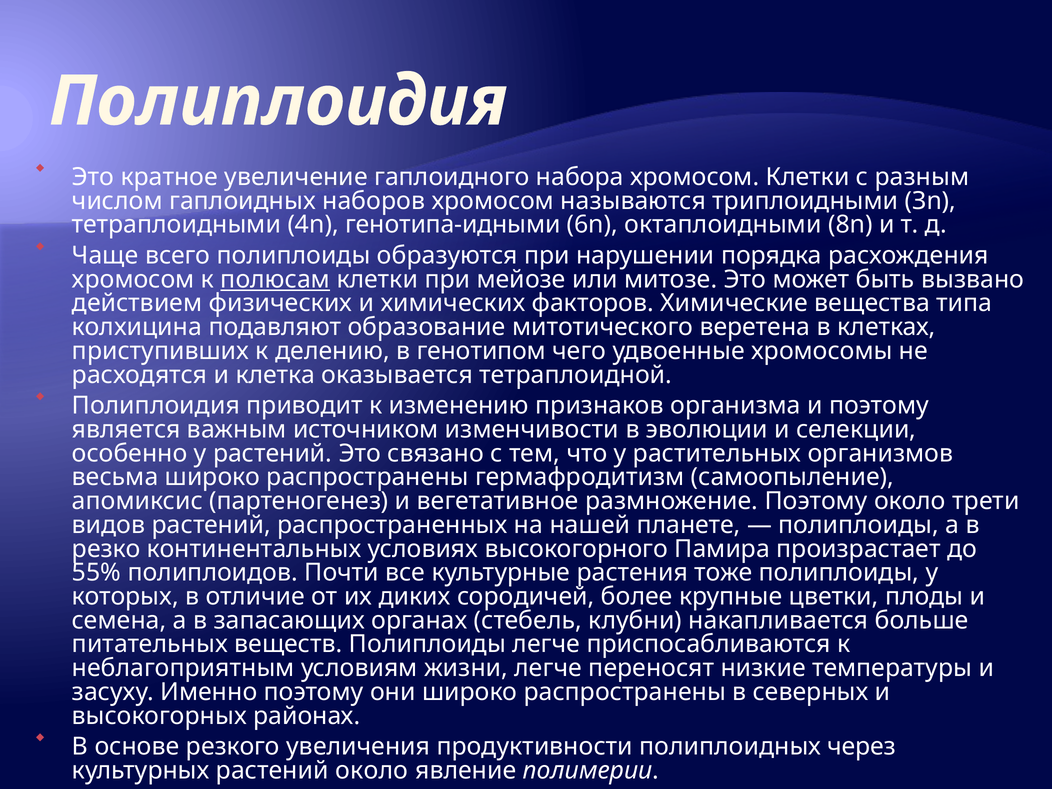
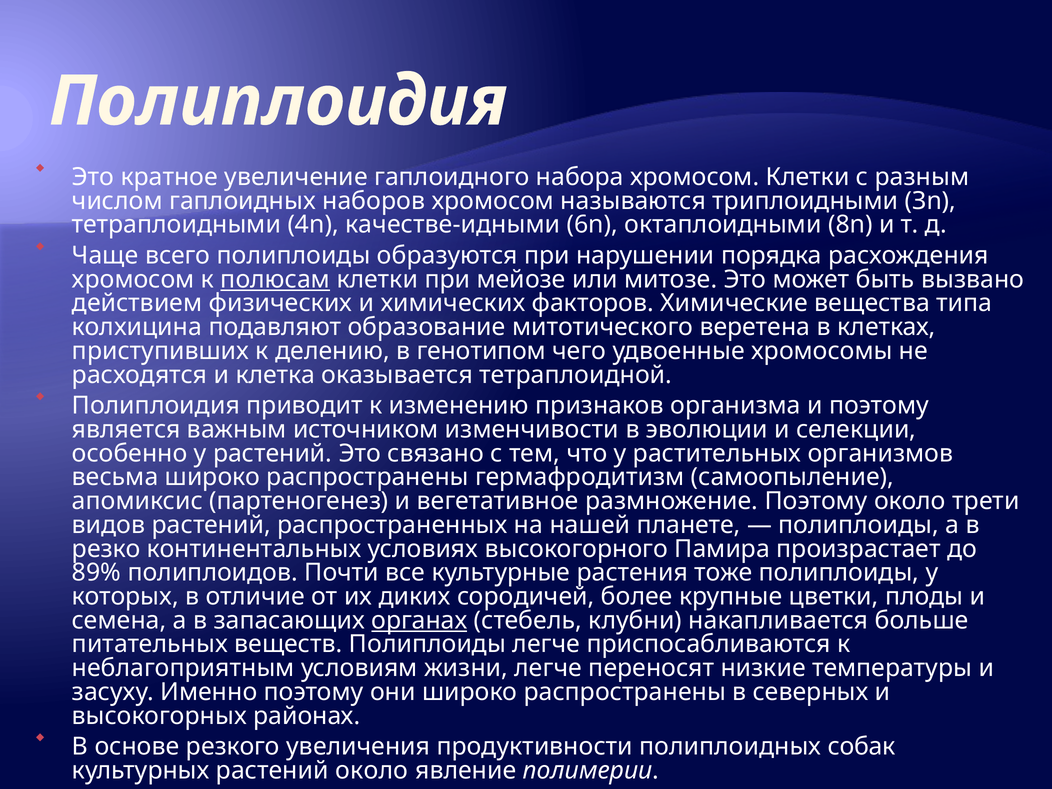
генотипа-идными: генотипа-идными -> качестве-идными
55%: 55% -> 89%
органах underline: none -> present
через: через -> собак
